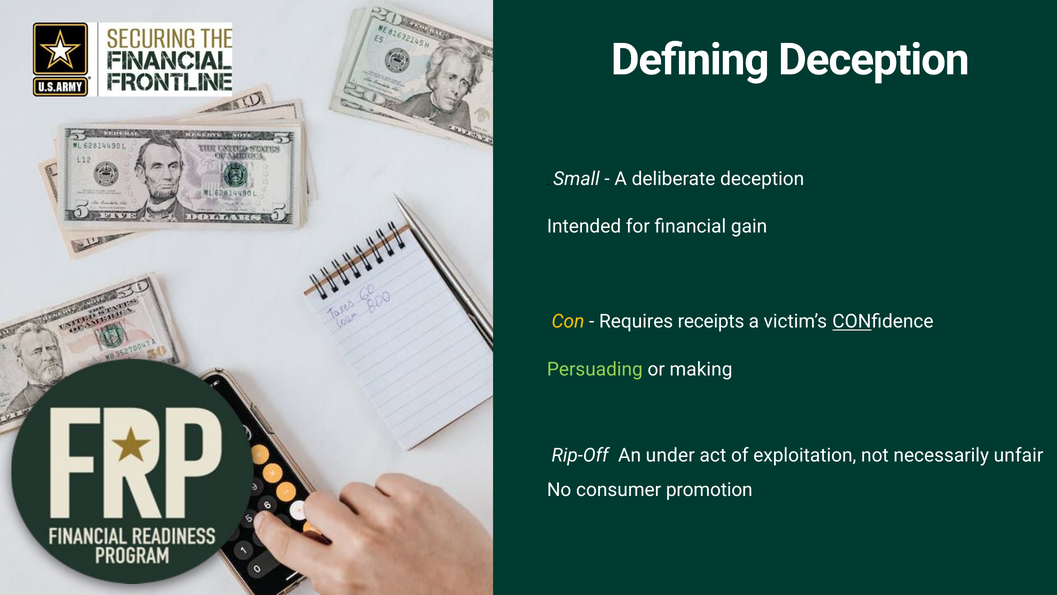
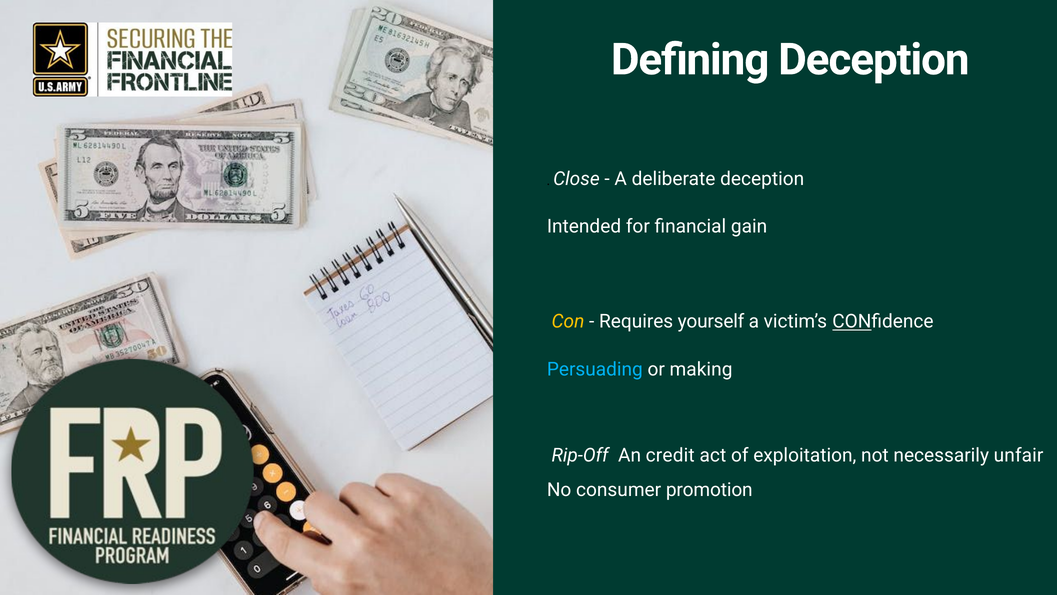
Small: Small -> Close
receipts: receipts -> yourself
Persuading colour: light green -> light blue
under: under -> credit
